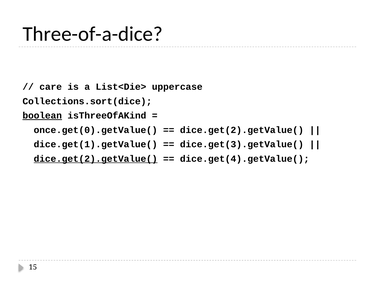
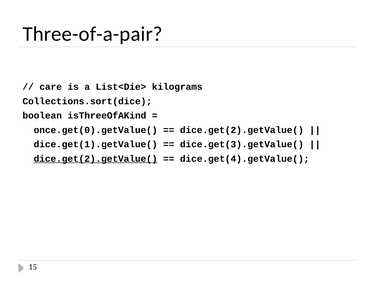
Three-of-a-dice: Three-of-a-dice -> Three-of-a-pair
uppercase: uppercase -> kilograms
boolean underline: present -> none
